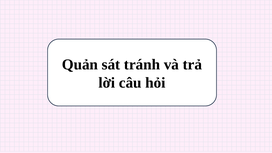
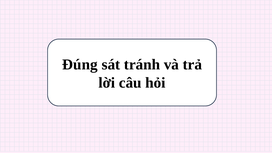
Quản: Quản -> Đúng
